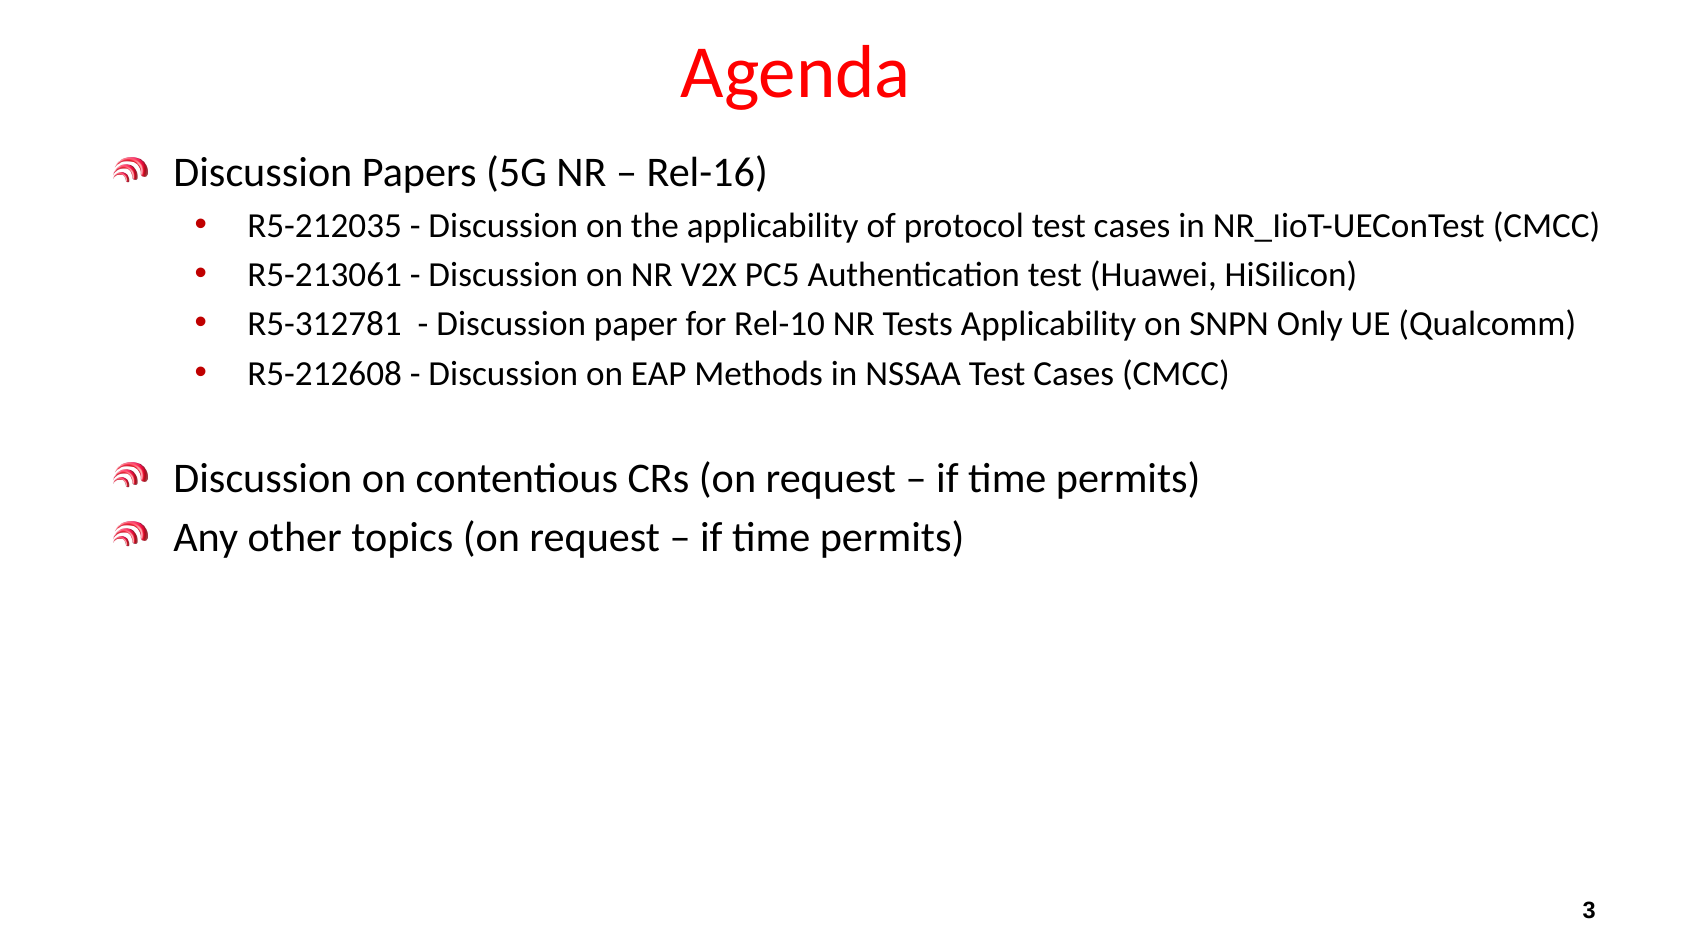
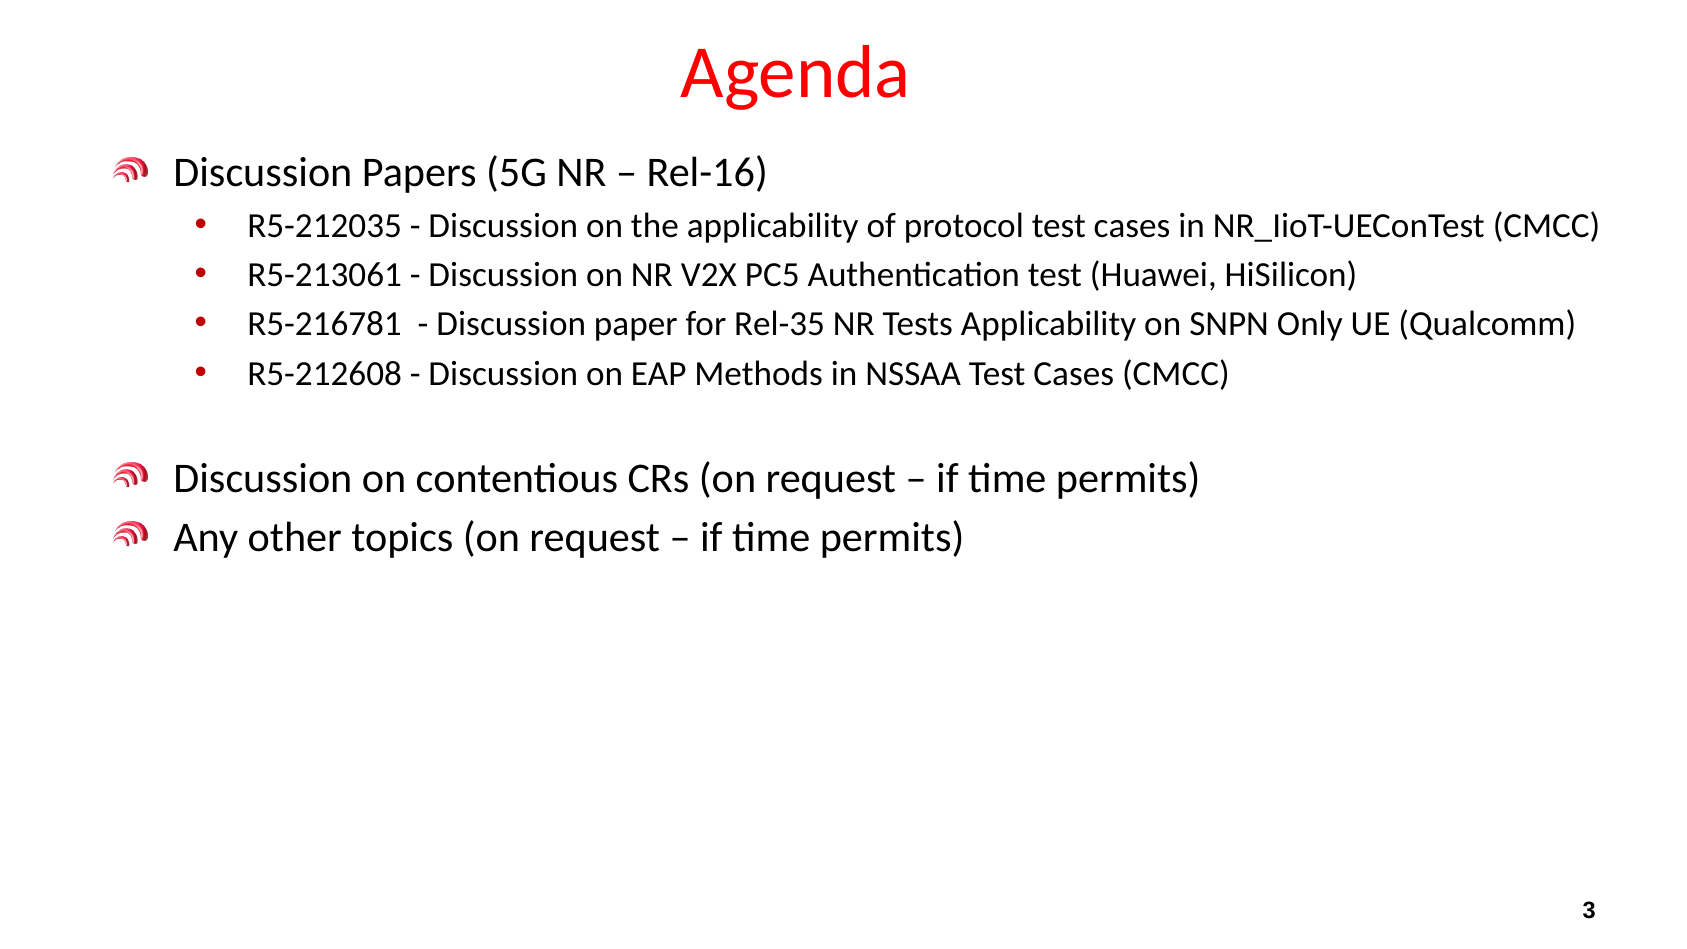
R5-312781: R5-312781 -> R5-216781
Rel-10: Rel-10 -> Rel-35
